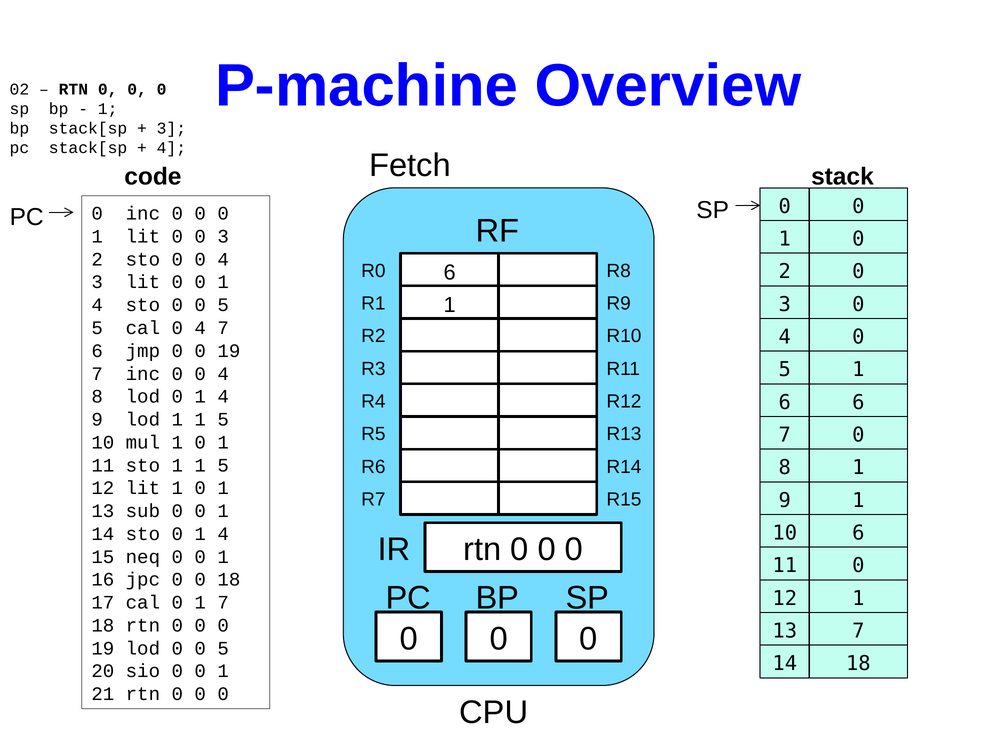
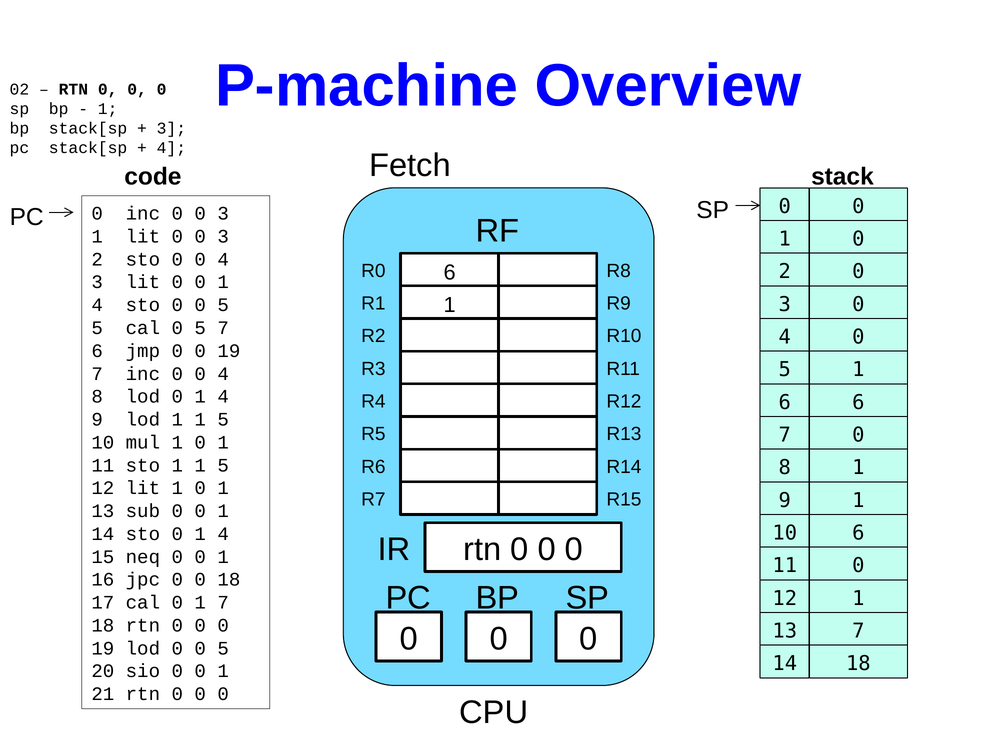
inc 0 0 0: 0 -> 3
cal 0 4: 4 -> 5
